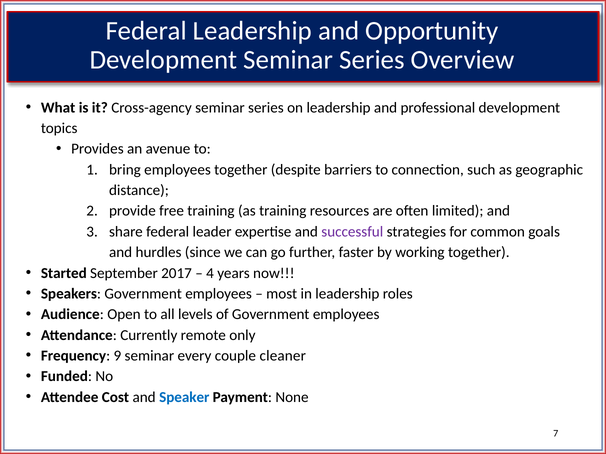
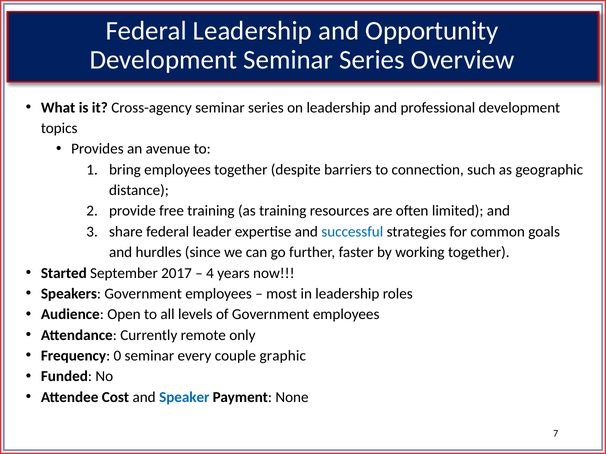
successful colour: purple -> blue
9: 9 -> 0
cleaner: cleaner -> graphic
